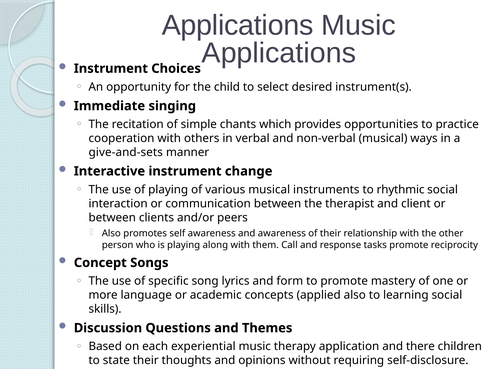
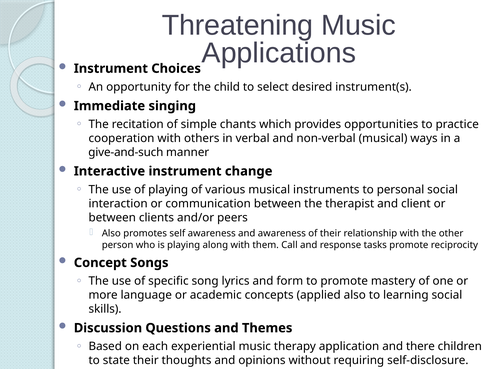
Applications at (238, 25): Applications -> Threatening
give-and-sets: give-and-sets -> give-and-such
rhythmic: rhythmic -> personal
